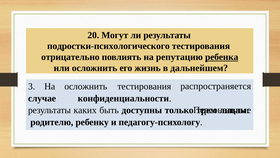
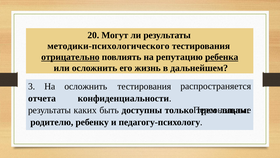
подростки-психологического: подростки-психологического -> методики-психологического
отрицательно underline: none -> present
случае: случае -> отчета
